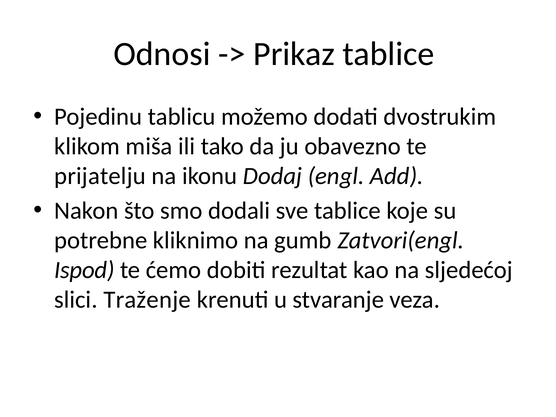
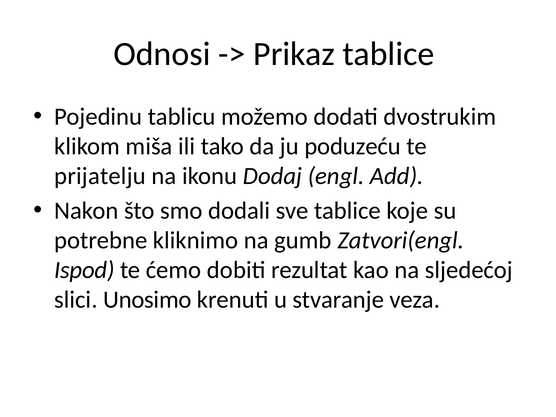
obavezno: obavezno -> poduzeću
Traženje: Traženje -> Unosimo
